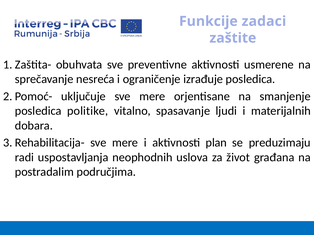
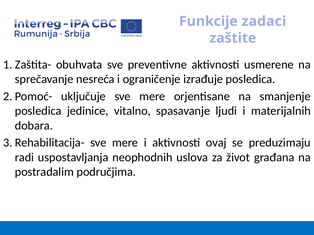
politike: politike -> jedinice
plan: plan -> ovaj
